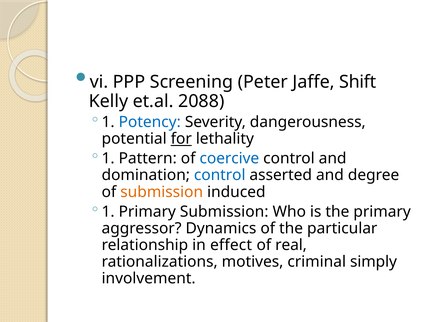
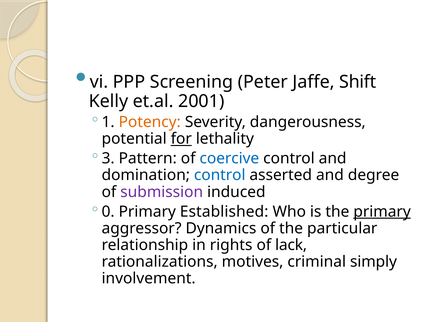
2088: 2088 -> 2001
Potency colour: blue -> orange
1 at (108, 158): 1 -> 3
submission at (162, 192) colour: orange -> purple
1 at (108, 211): 1 -> 0
Primary Submission: Submission -> Established
primary at (382, 211) underline: none -> present
effect: effect -> rights
real: real -> lack
